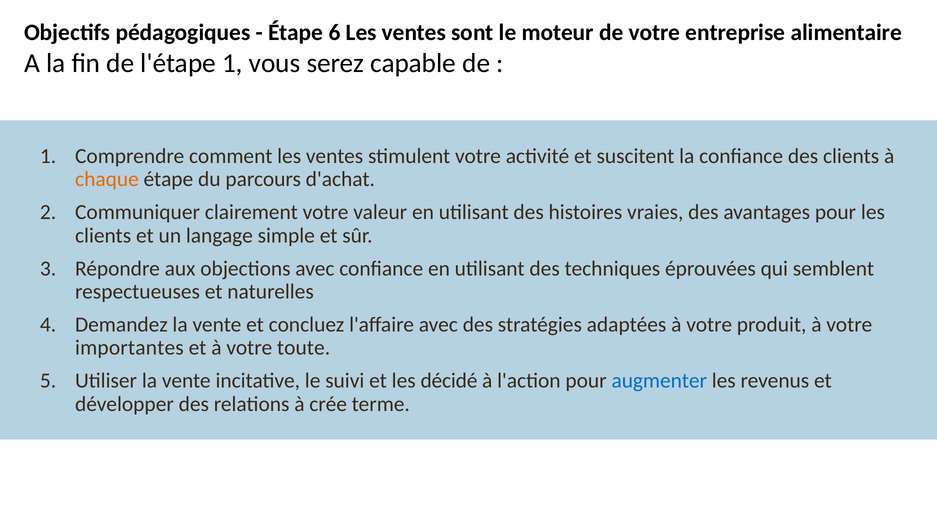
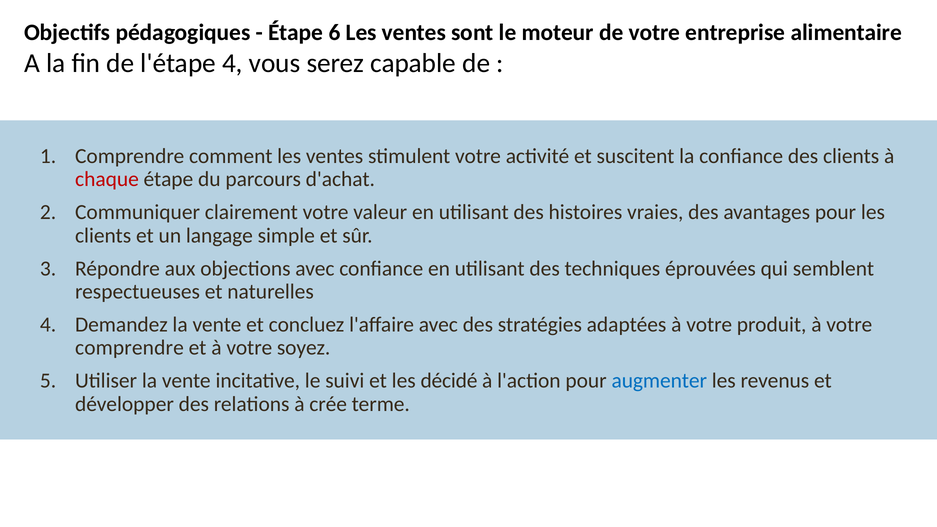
l'étape 1: 1 -> 4
chaque colour: orange -> red
importantes at (129, 348): importantes -> comprendre
toute: toute -> soyez
